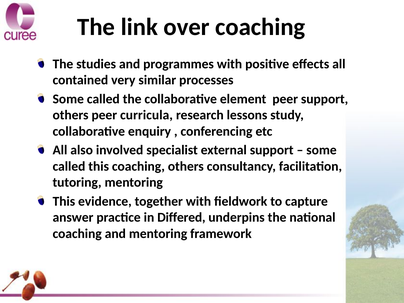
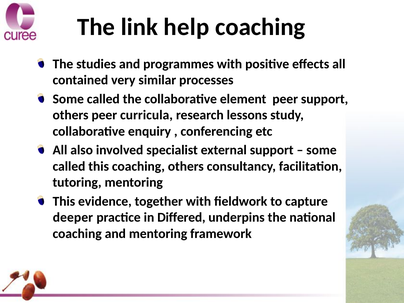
over: over -> help
answer: answer -> deeper
